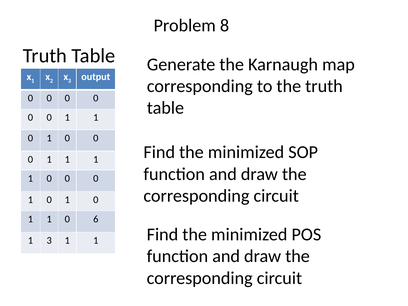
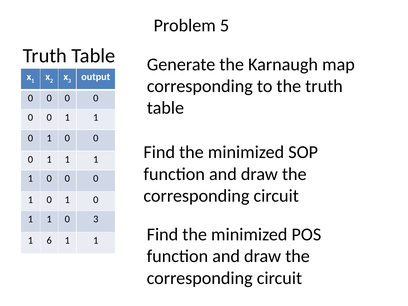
8: 8 -> 5
0 6: 6 -> 3
1 3: 3 -> 6
